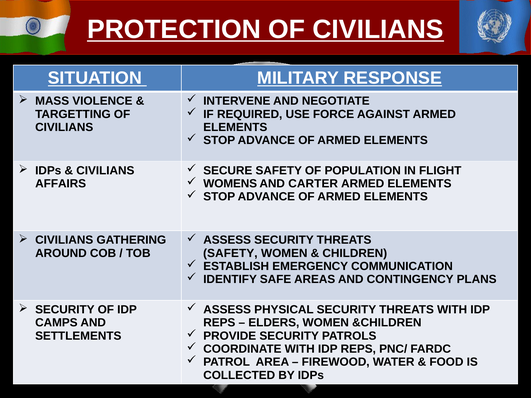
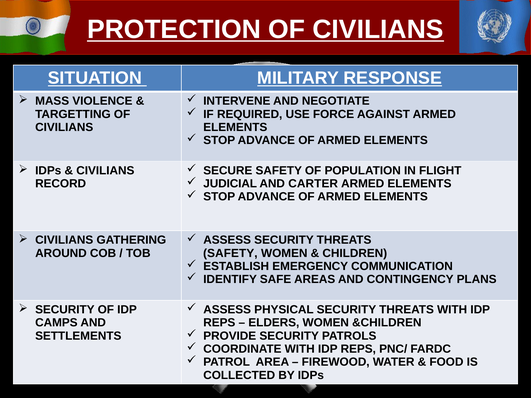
WOMENS: WOMENS -> JUDICIAL
AFFAIRS: AFFAIRS -> RECORD
